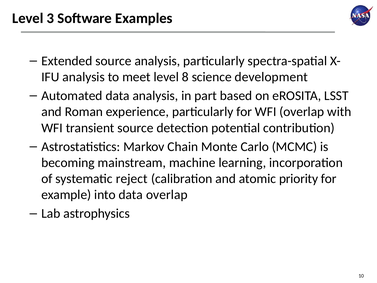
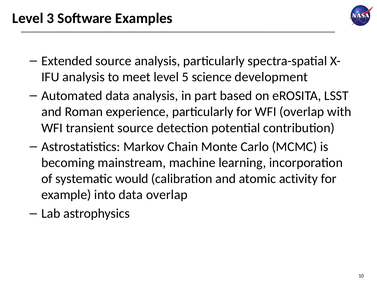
8: 8 -> 5
reject: reject -> would
priority: priority -> activity
